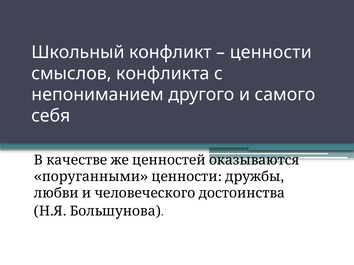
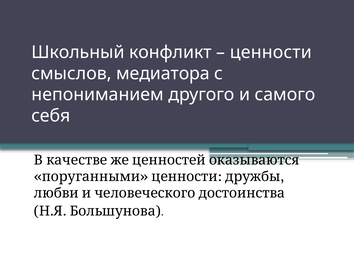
конфликта: конфликта -> медиатора
